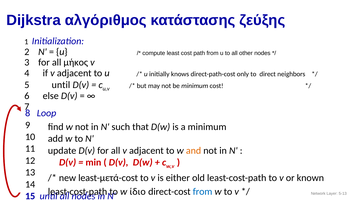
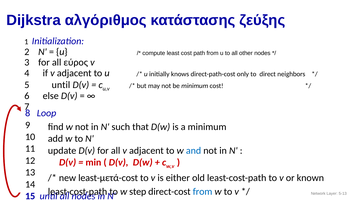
μήκος: μήκος -> εύρος
and colour: orange -> blue
ίδιο: ίδιο -> step
